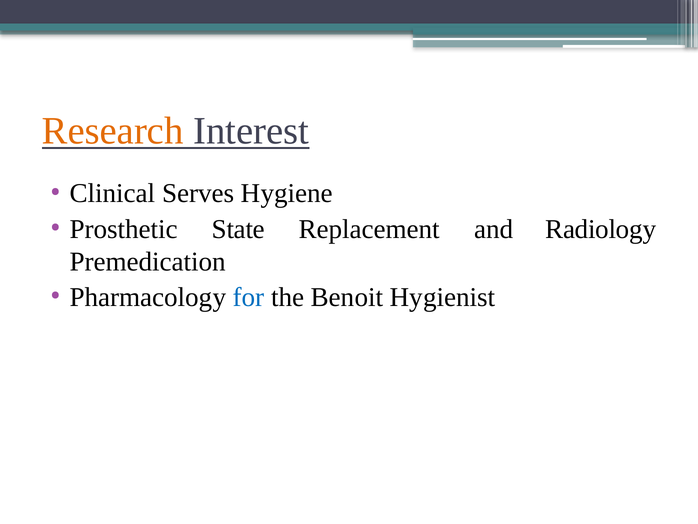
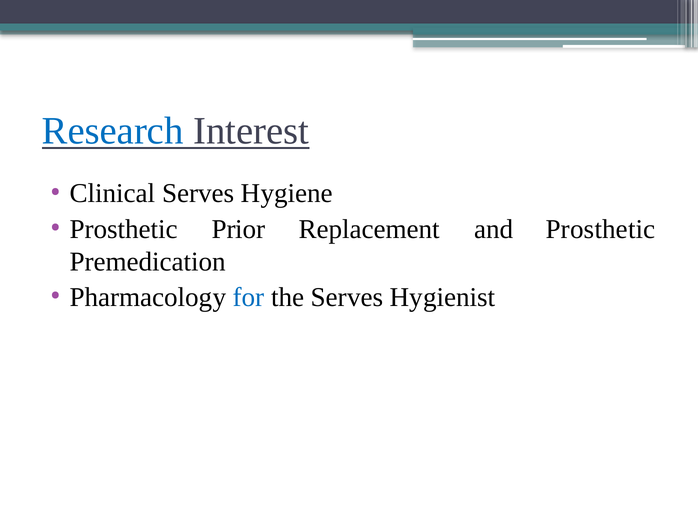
Research colour: orange -> blue
State: State -> Prior
and Radiology: Radiology -> Prosthetic
the Benoit: Benoit -> Serves
